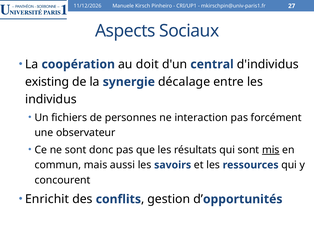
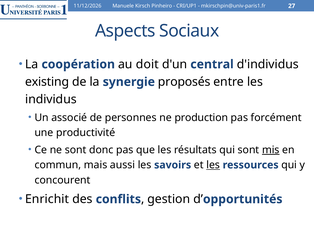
décalage: décalage -> proposés
fichiers: fichiers -> associé
interaction: interaction -> production
observateur: observateur -> productivité
les at (213, 165) underline: none -> present
